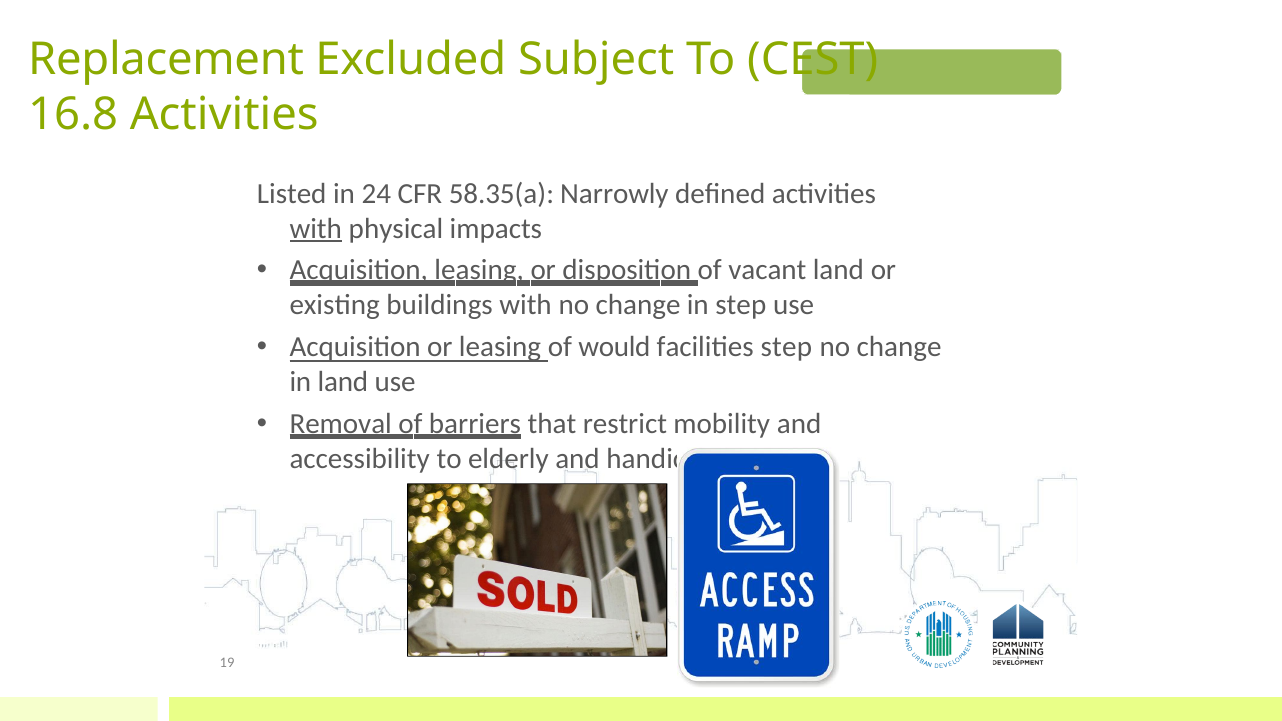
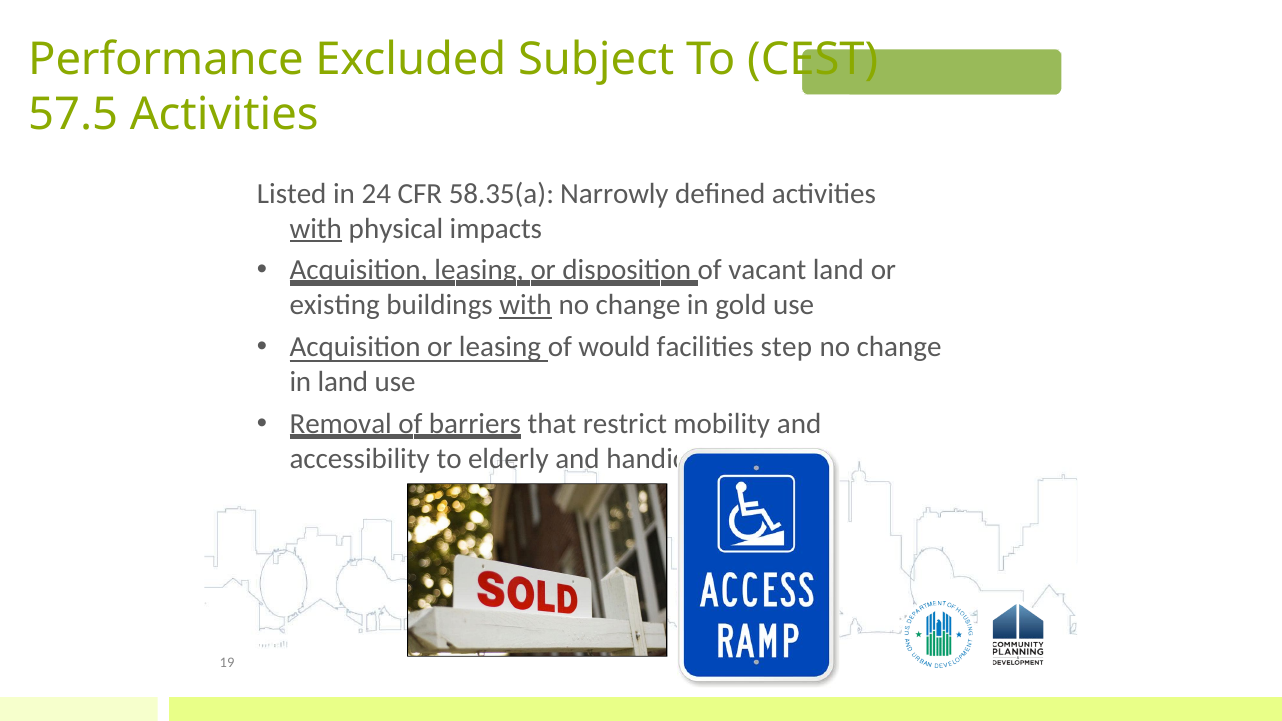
Replacement: Replacement -> Performance
16.8: 16.8 -> 57.5
with at (526, 305) underline: none -> present
in step: step -> gold
